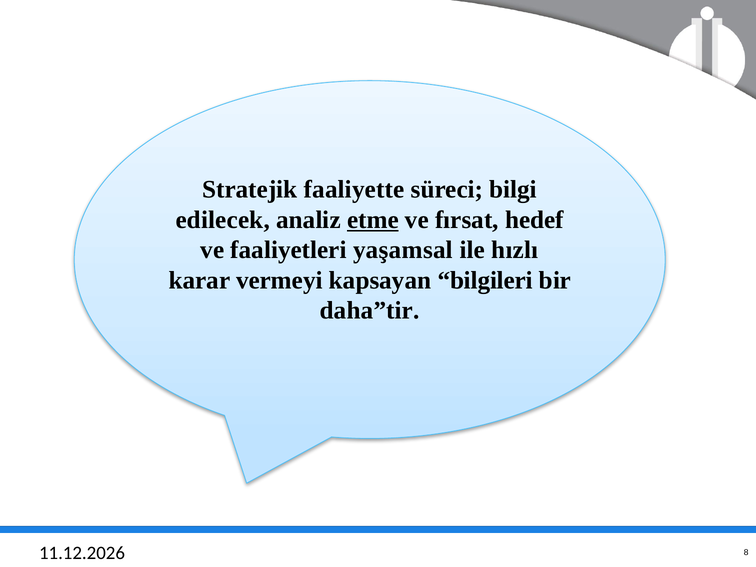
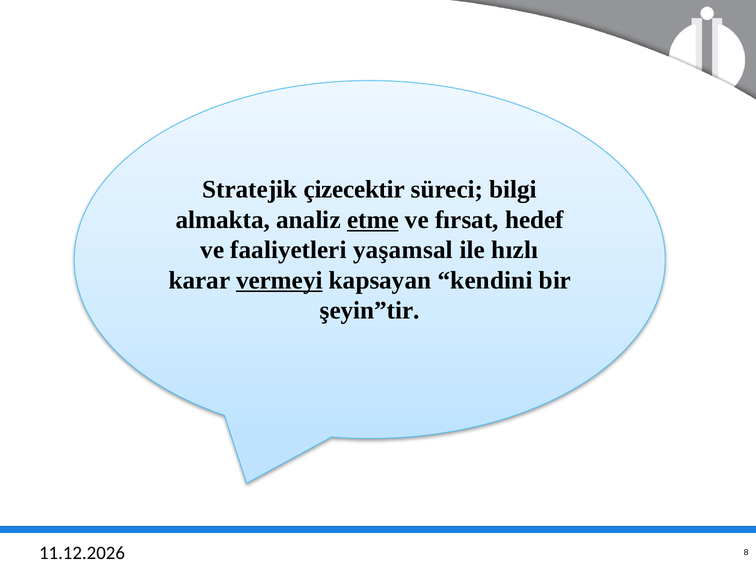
faaliyette: faaliyette -> çizecektir
edilecek: edilecek -> almakta
vermeyi underline: none -> present
bilgileri: bilgileri -> kendini
daha”tir: daha”tir -> şeyin”tir
